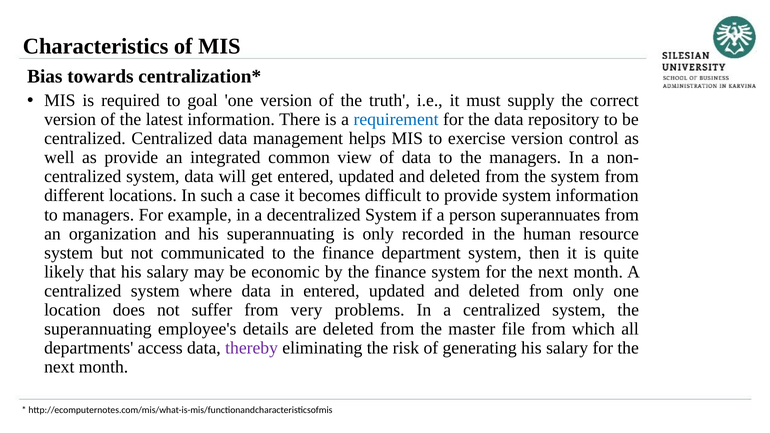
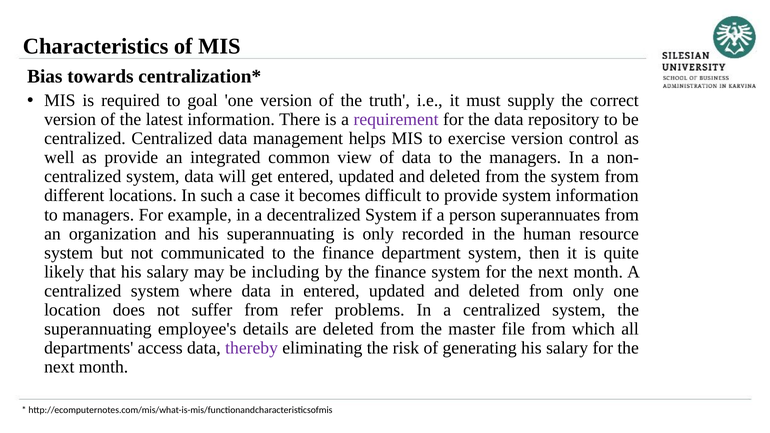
requirement colour: blue -> purple
economic: economic -> including
very: very -> refer
